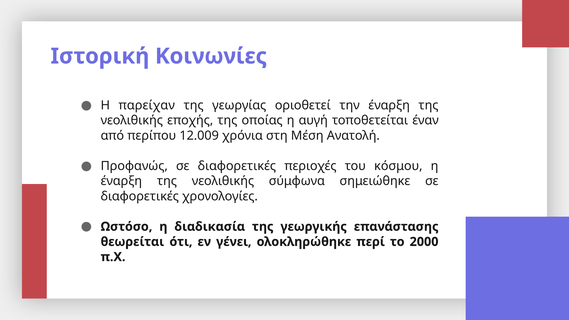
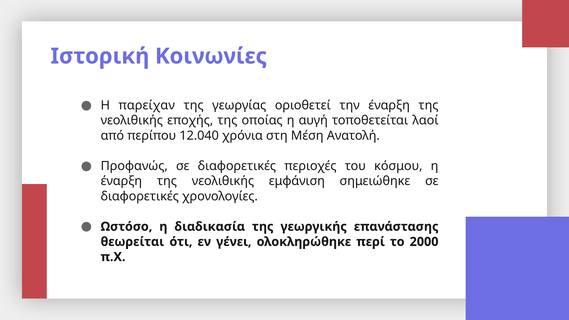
έναν: έναν -> λαοί
12.009: 12.009 -> 12.040
σύμφωνα: σύμφωνα -> εμφάνιση
